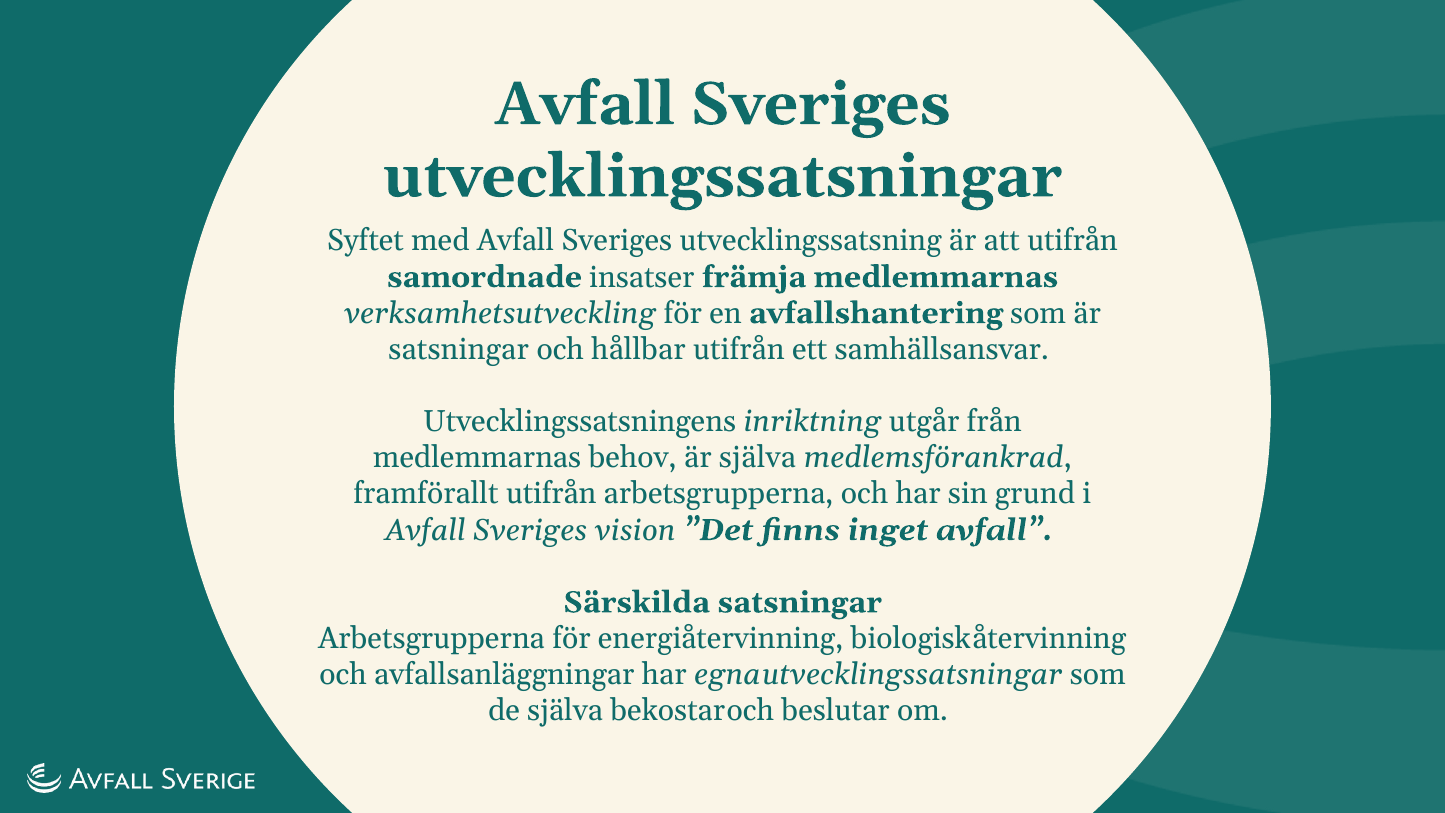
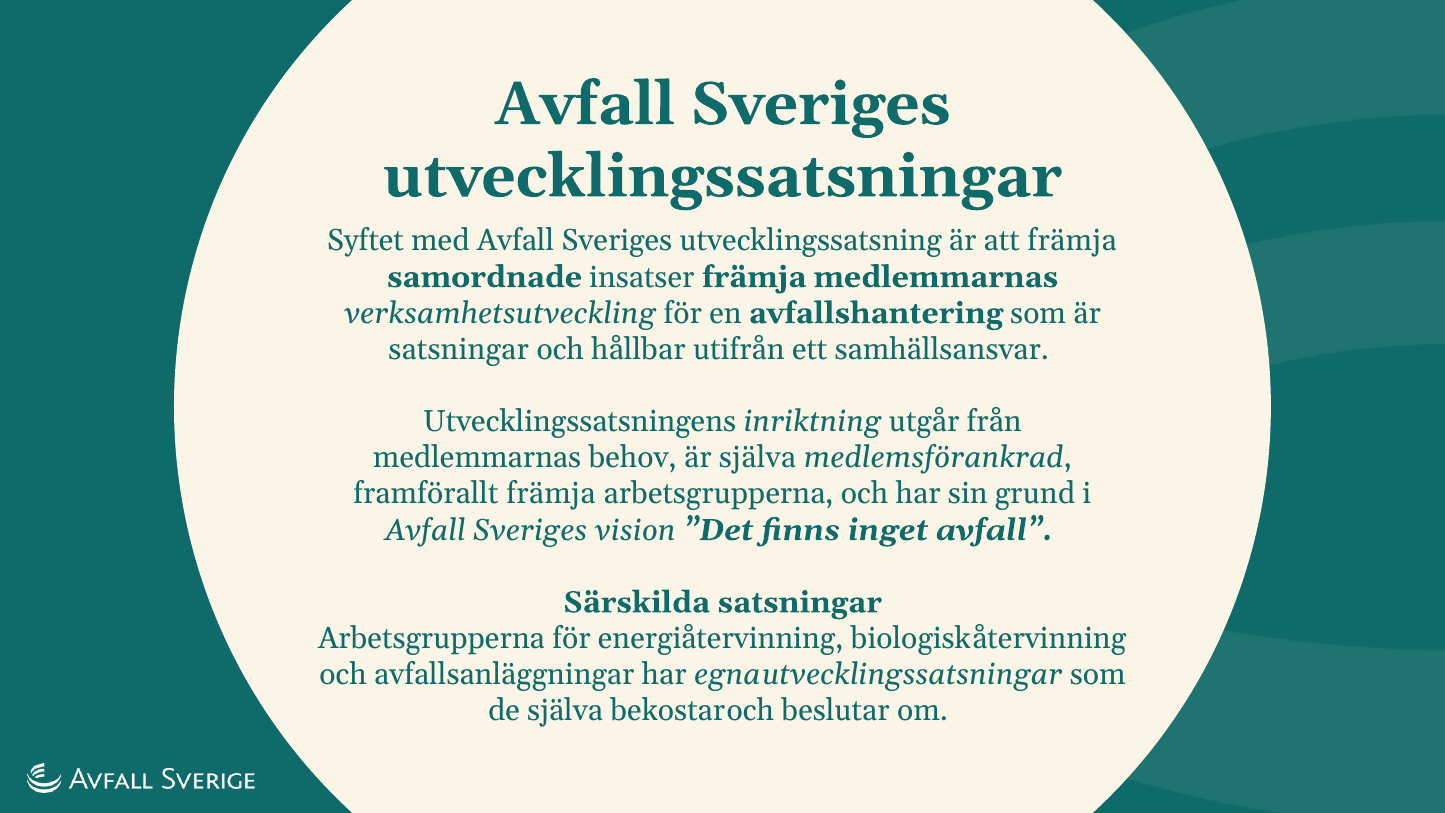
att utifrån: utifrån -> främja
framförallt utifrån: utifrån -> främja
